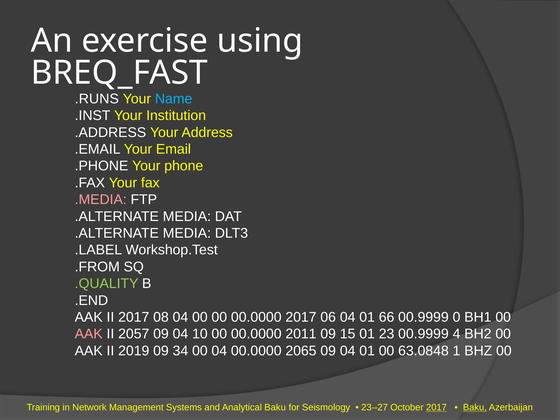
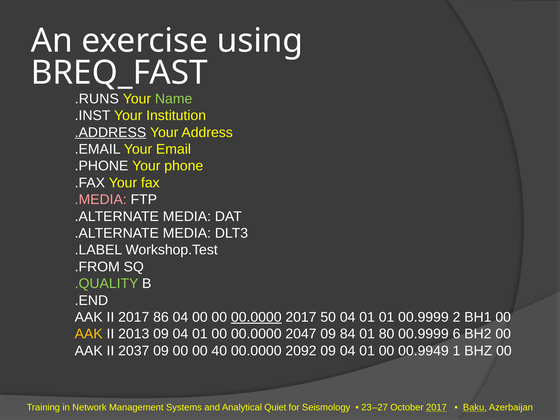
Name colour: light blue -> light green
.ADDRESS underline: none -> present
08: 08 -> 86
00.0000 at (256, 317) underline: none -> present
06: 06 -> 50
01 66: 66 -> 01
0: 0 -> 2
AAK at (89, 334) colour: pink -> yellow
2057: 2057 -> 2013
10 at (200, 334): 10 -> 01
2011: 2011 -> 2047
15: 15 -> 84
23: 23 -> 80
4: 4 -> 6
2019: 2019 -> 2037
09 34: 34 -> 00
00 04: 04 -> 40
2065: 2065 -> 2092
63.0848: 63.0848 -> 00.9949
Analytical Baku: Baku -> Quiet
